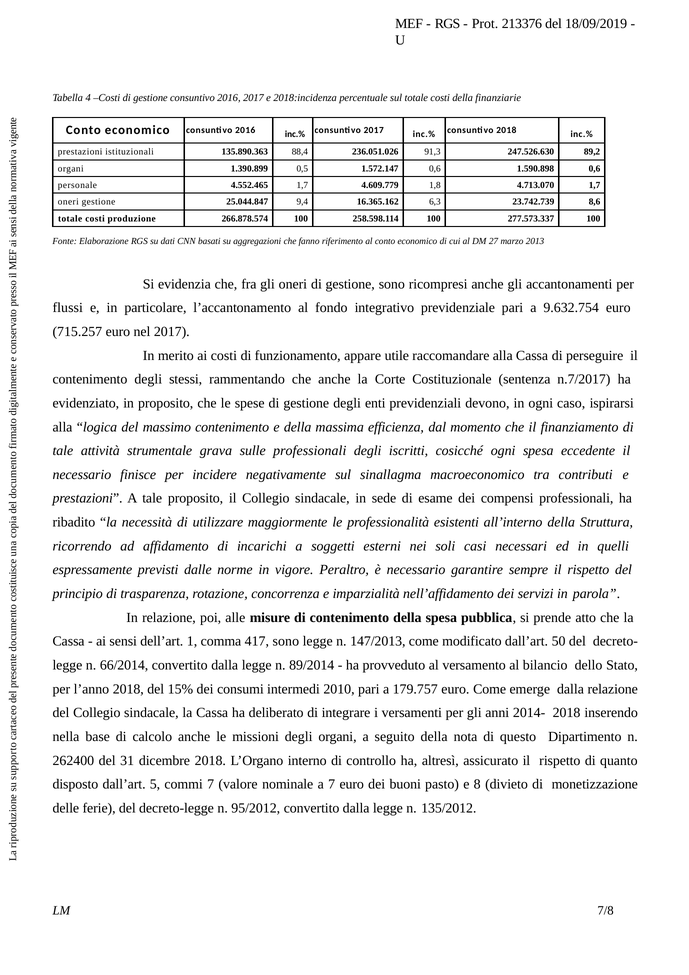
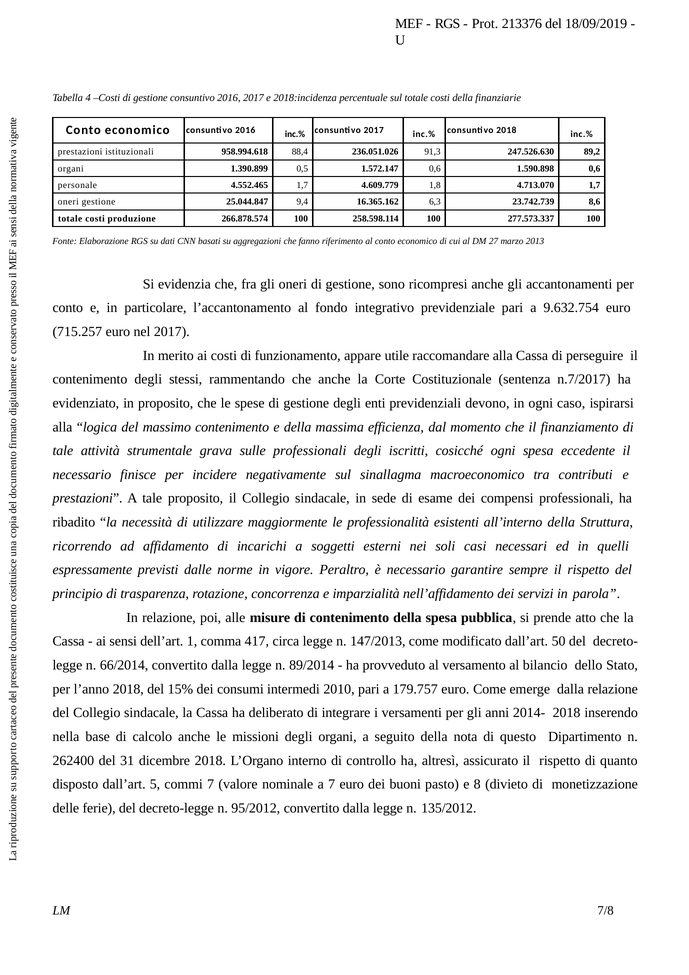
135.890.363: 135.890.363 -> 958.994.618
flussi at (68, 308): flussi -> conto
417 sono: sono -> circa
